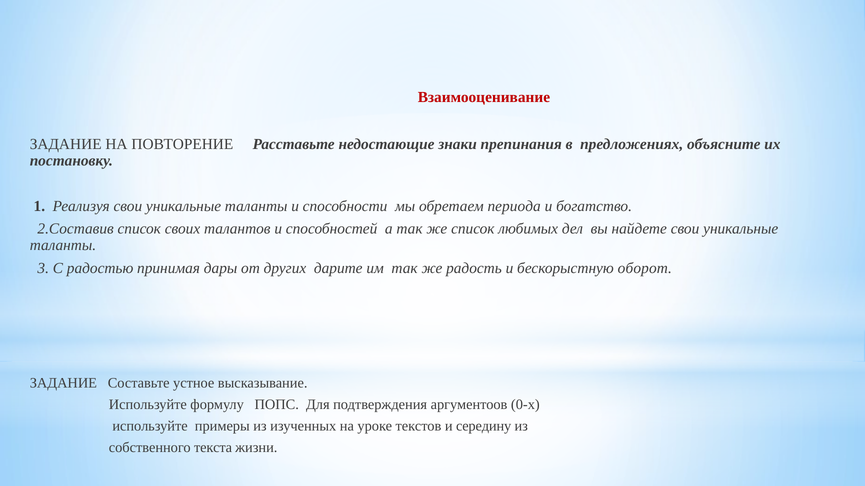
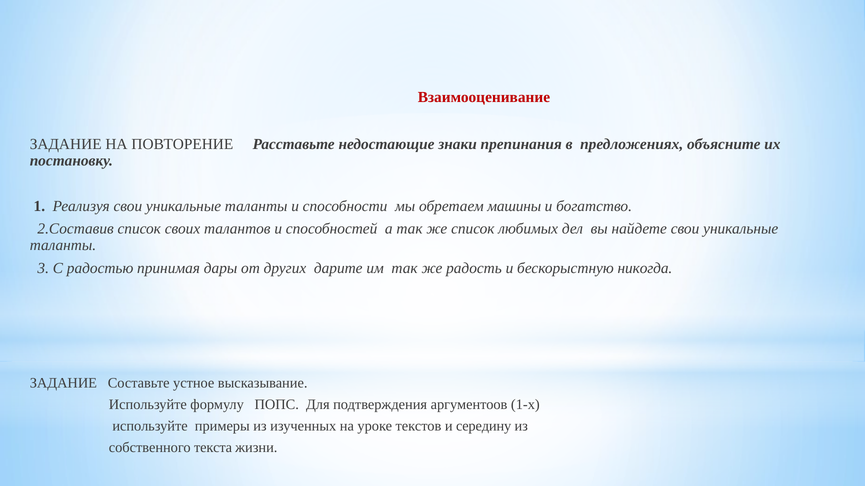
периода: периода -> машины
оборот: оборот -> никогда
0-х: 0-х -> 1-х
